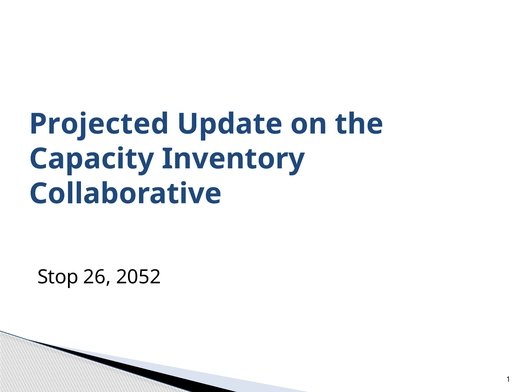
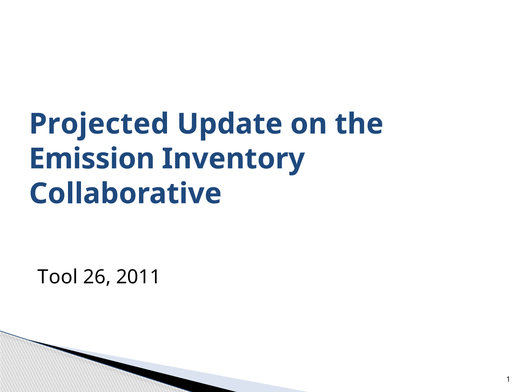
Capacity: Capacity -> Emission
Stop: Stop -> Tool
2052: 2052 -> 2011
